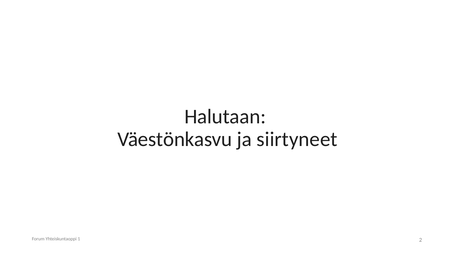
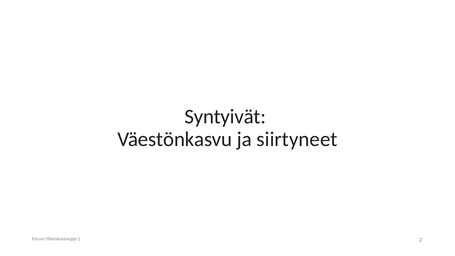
Halutaan: Halutaan -> Syntyivät
